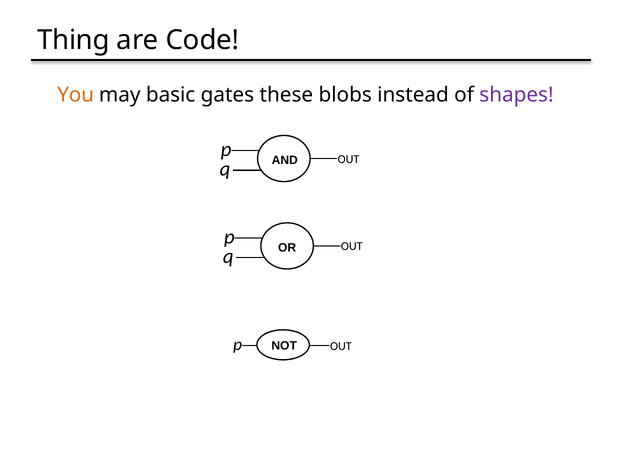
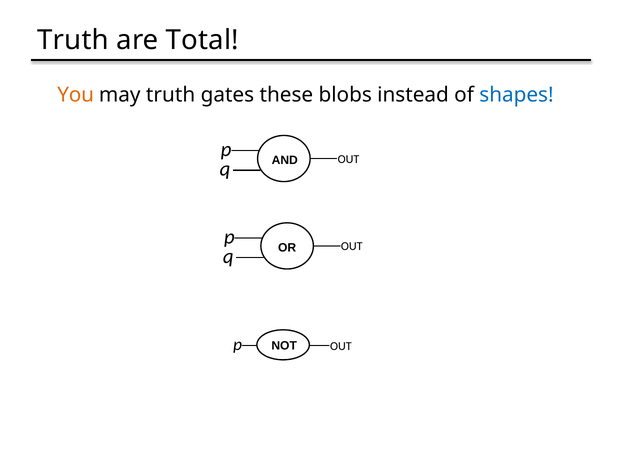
Thing at (73, 40): Thing -> Truth
Code: Code -> Total
may basic: basic -> truth
shapes colour: purple -> blue
